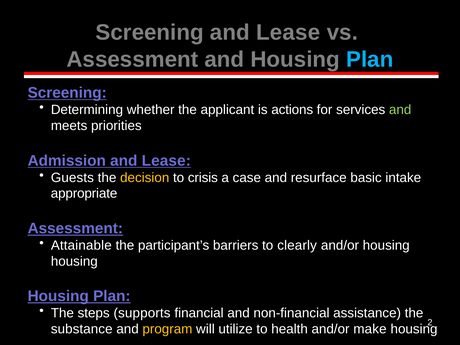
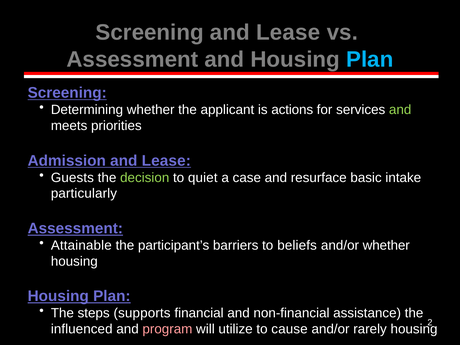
decision colour: yellow -> light green
crisis: crisis -> quiet
appropriate: appropriate -> particularly
clearly: clearly -> beliefs
and/or housing: housing -> whether
substance: substance -> influenced
program colour: yellow -> pink
health: health -> cause
make: make -> rarely
